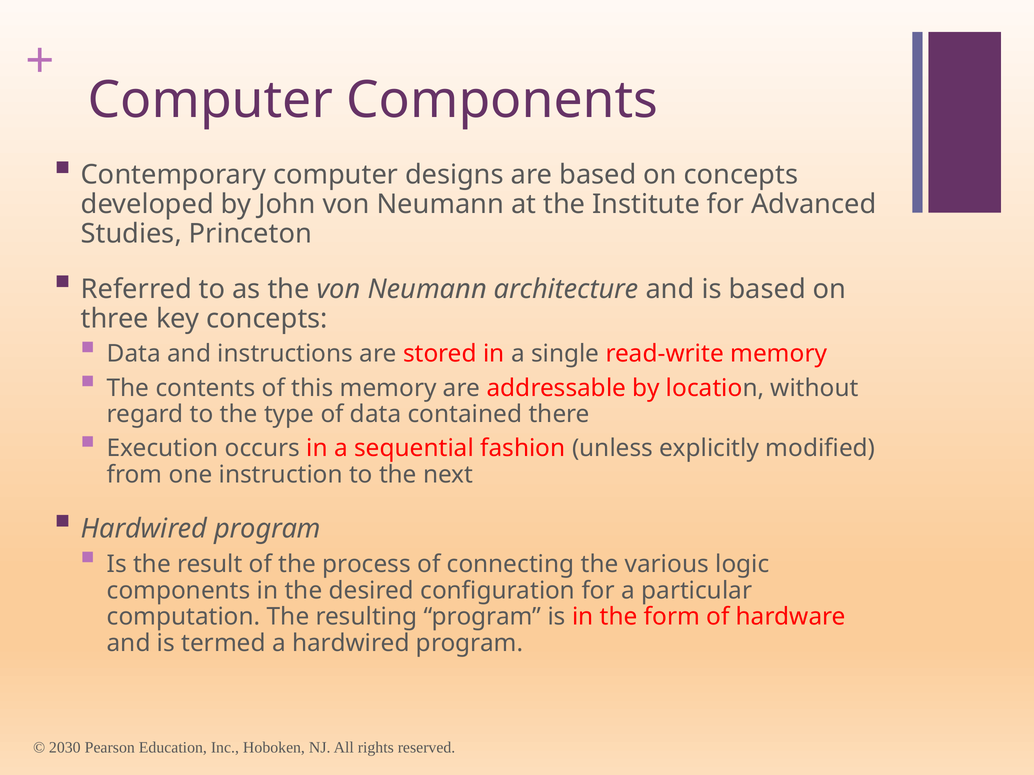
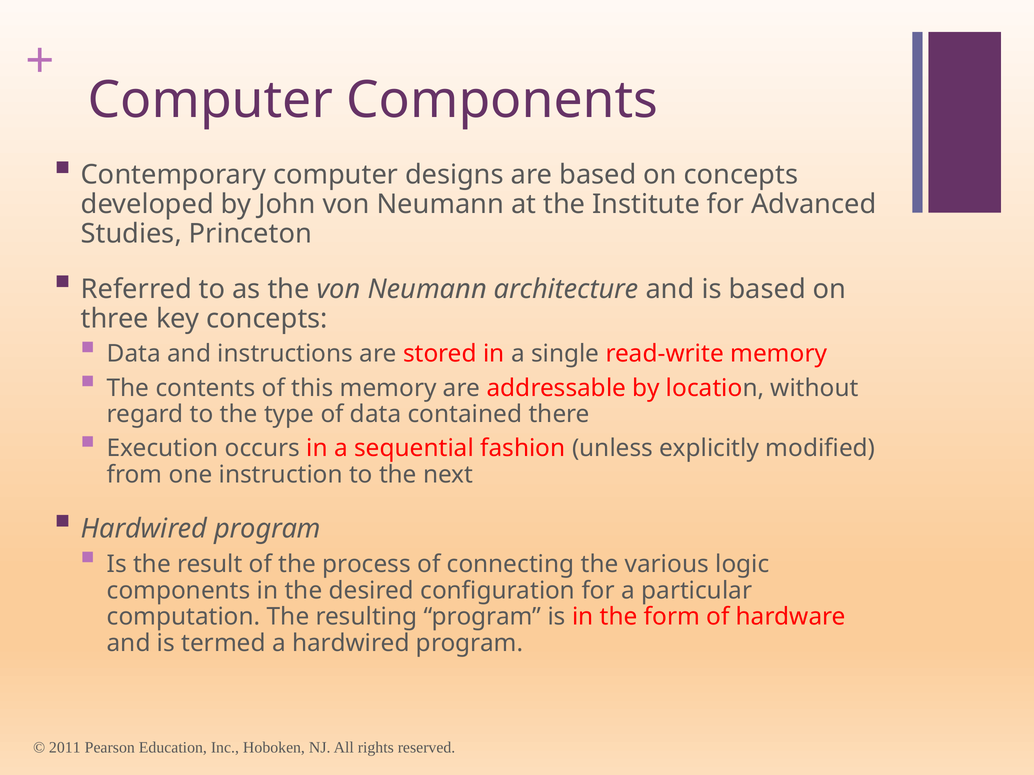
2030: 2030 -> 2011
